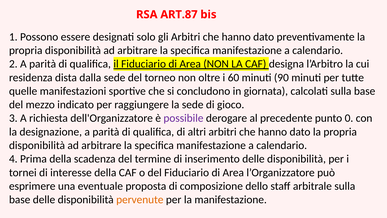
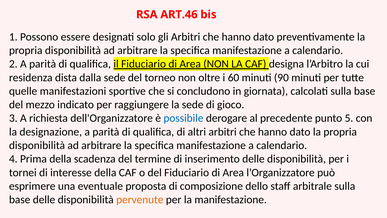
ART.87: ART.87 -> ART.46
possibile colour: purple -> blue
0: 0 -> 5
